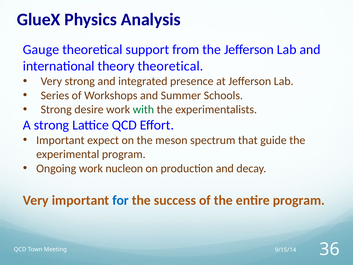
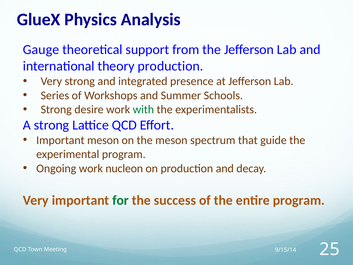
theory theoretical: theoretical -> production
Important expect: expect -> meson
for colour: blue -> green
36: 36 -> 25
